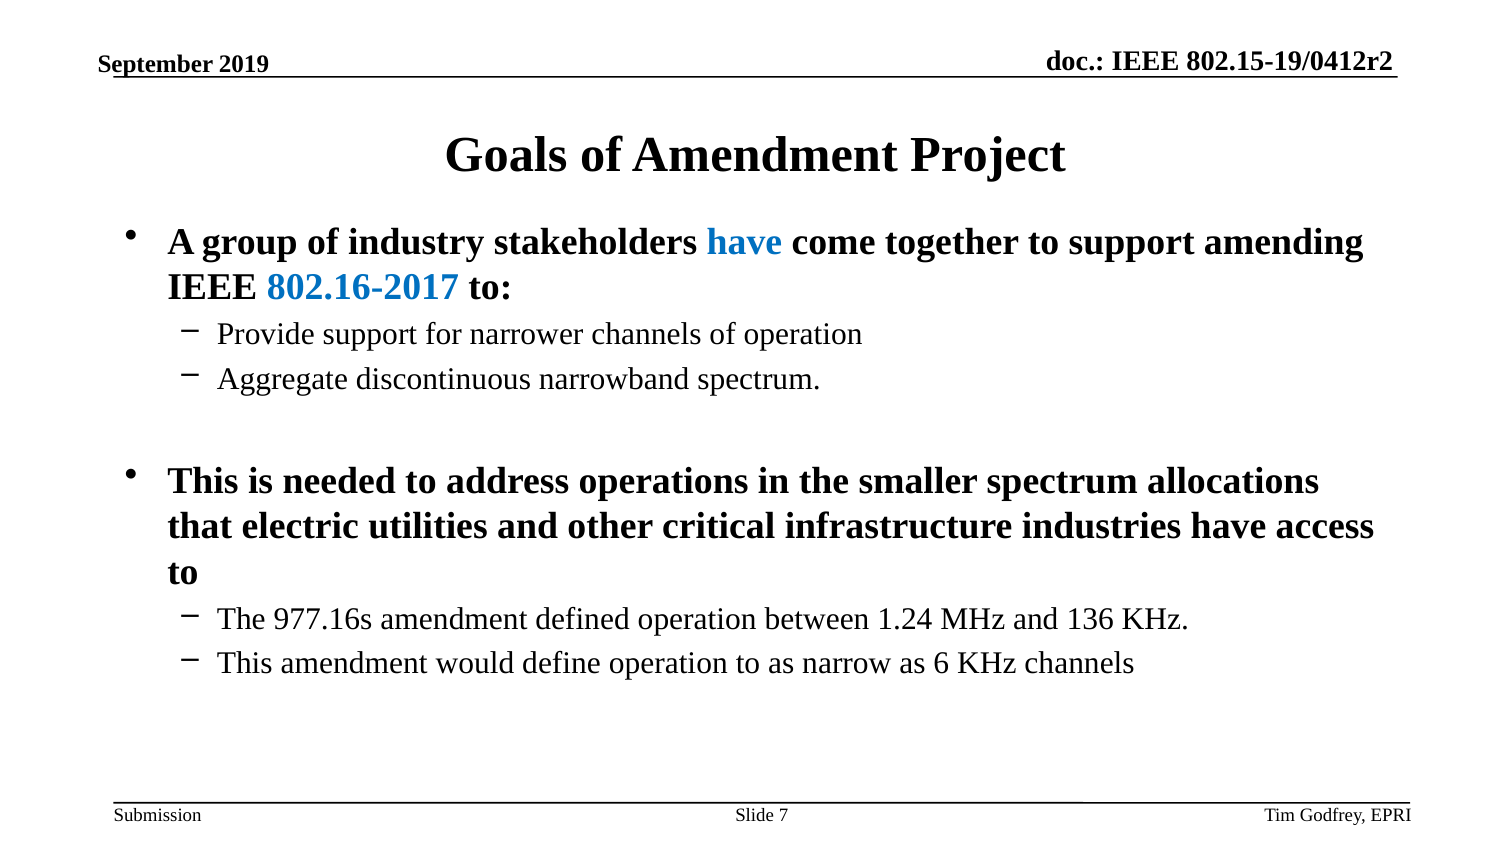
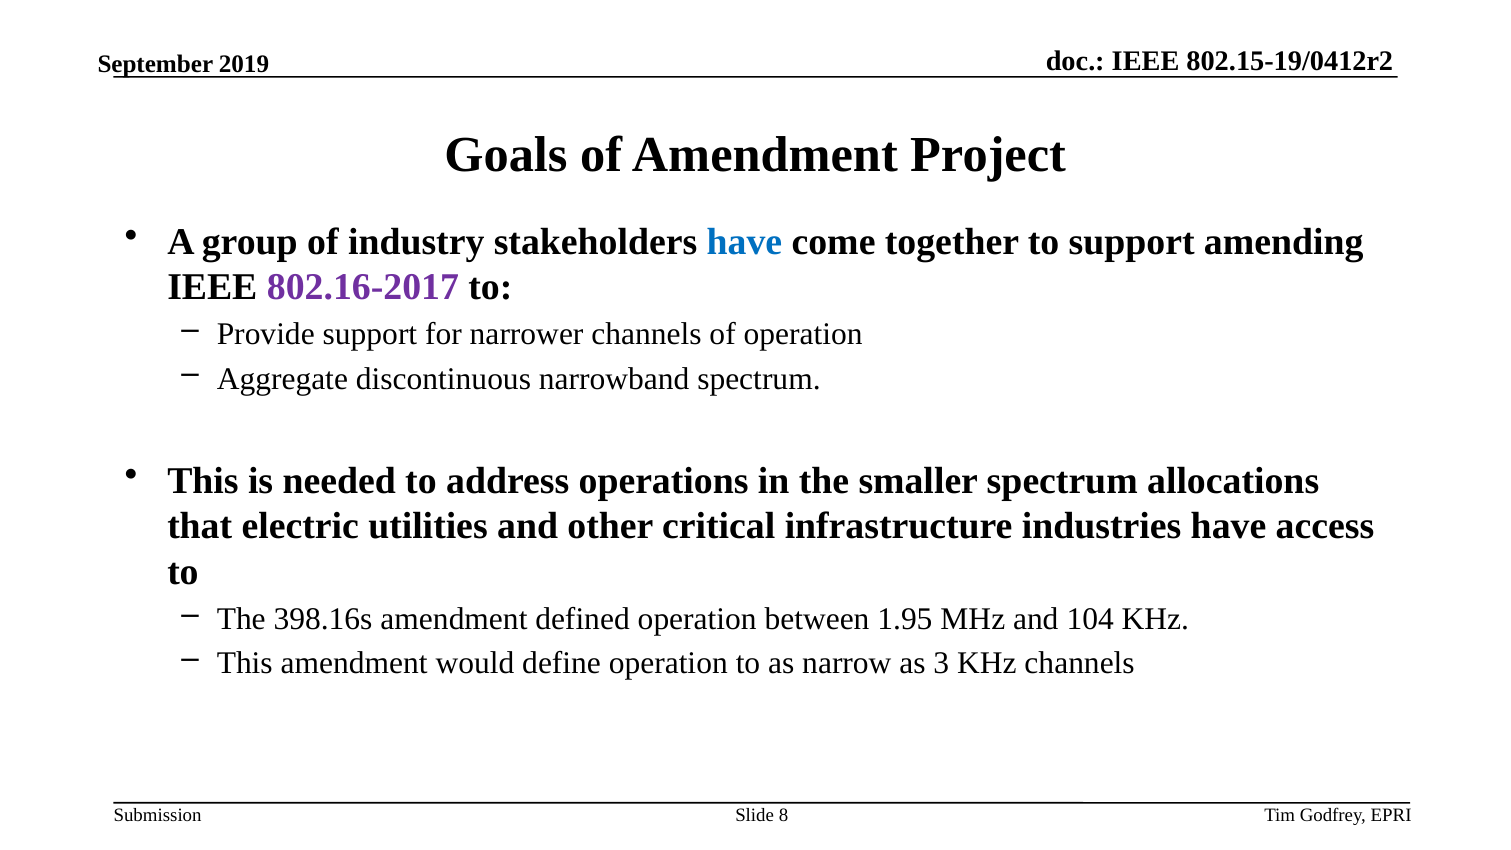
802.16-2017 colour: blue -> purple
977.16s: 977.16s -> 398.16s
1.24: 1.24 -> 1.95
136: 136 -> 104
6: 6 -> 3
7: 7 -> 8
